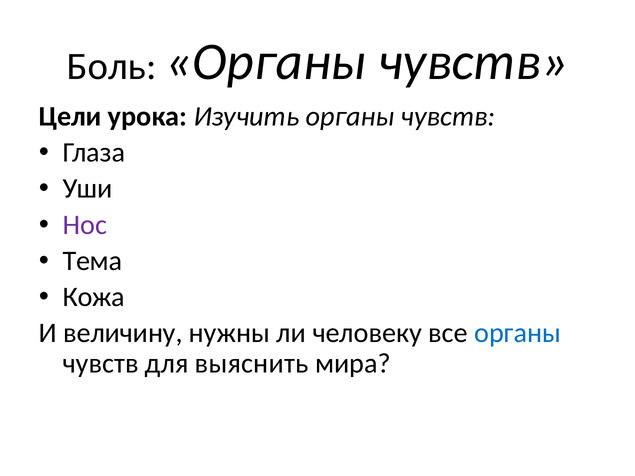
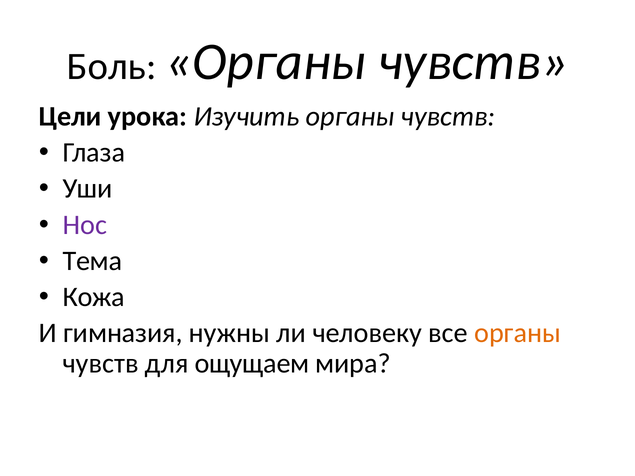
величину: величину -> гимназия
органы at (518, 333) colour: blue -> orange
выяснить: выяснить -> ощущаем
